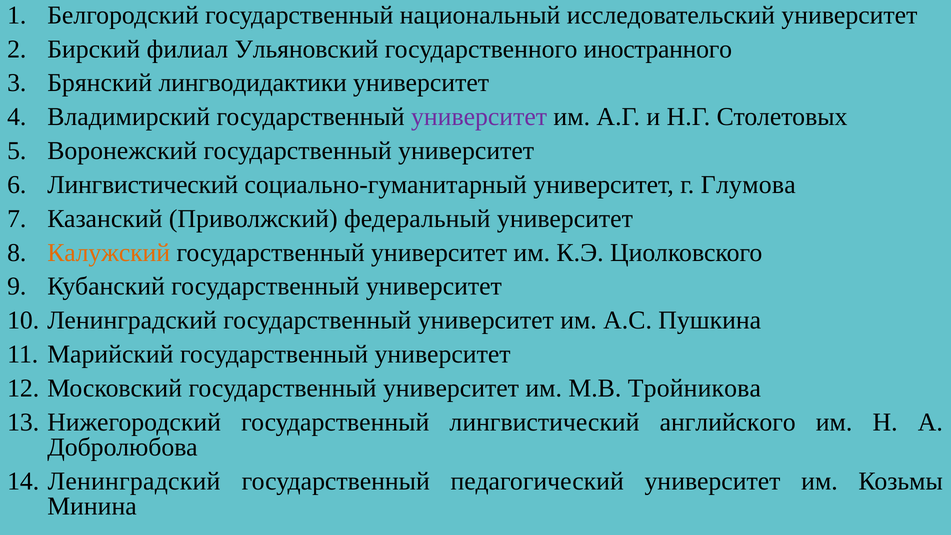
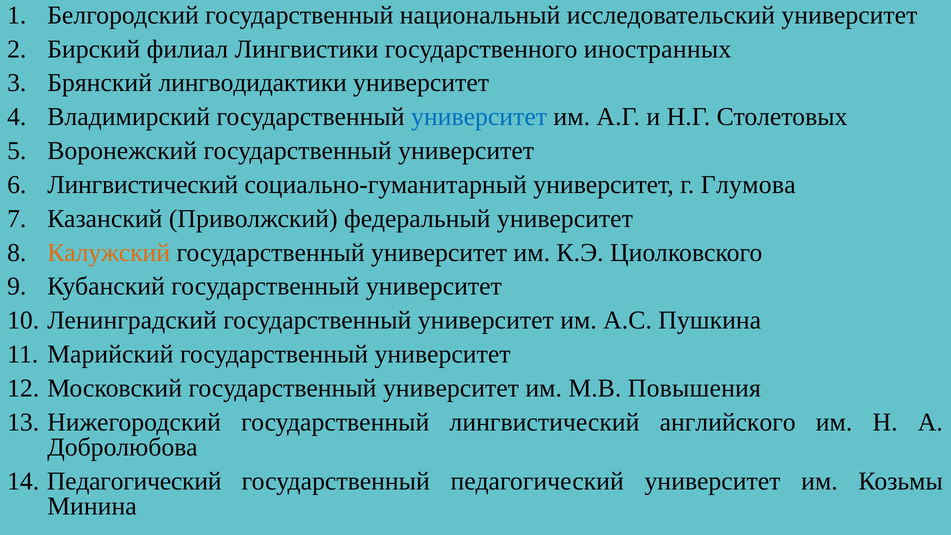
Ульяновский: Ульяновский -> Лингвистики
иностранного: иностранного -> иностранных
университет at (479, 117) colour: purple -> blue
Тройникова: Тройникова -> Повышения
Ленинградский at (134, 481): Ленинградский -> Педагогический
